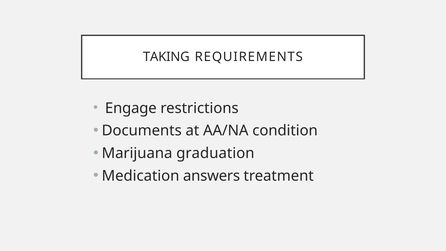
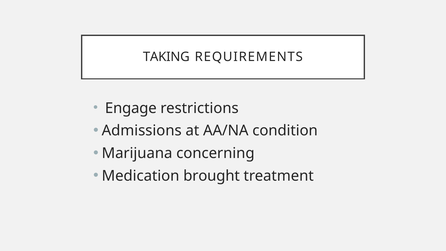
Documents: Documents -> Admissions
graduation: graduation -> concerning
answers: answers -> brought
